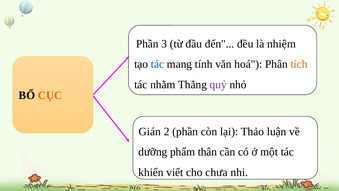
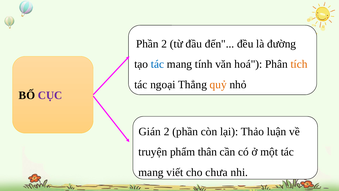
Phần 3: 3 -> 2
nhiệm: nhiệm -> đường
nhằm: nhằm -> ngoại
quỷ colour: purple -> orange
CỤC colour: orange -> purple
dưỡng: dưỡng -> truyện
khiển at (151, 172): khiển -> mang
